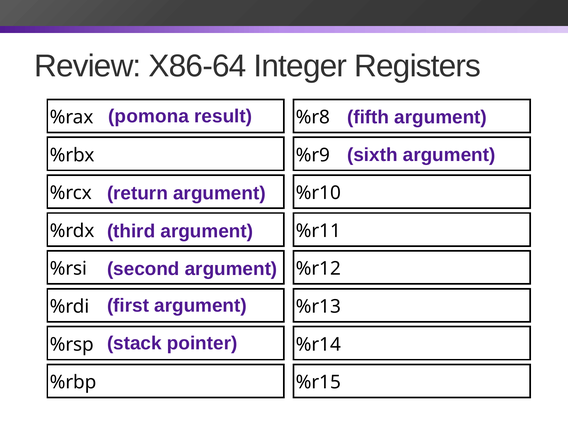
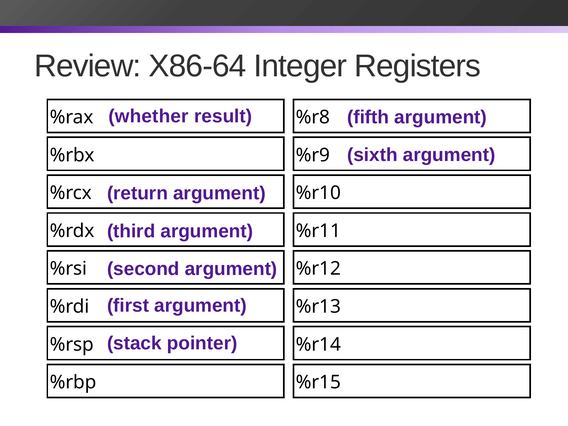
pomona: pomona -> whether
